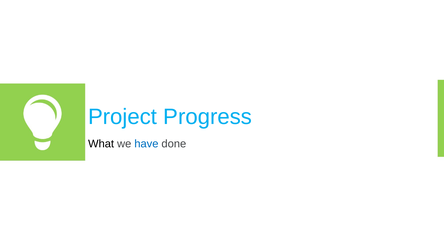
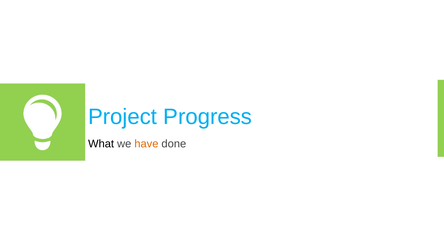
have colour: blue -> orange
